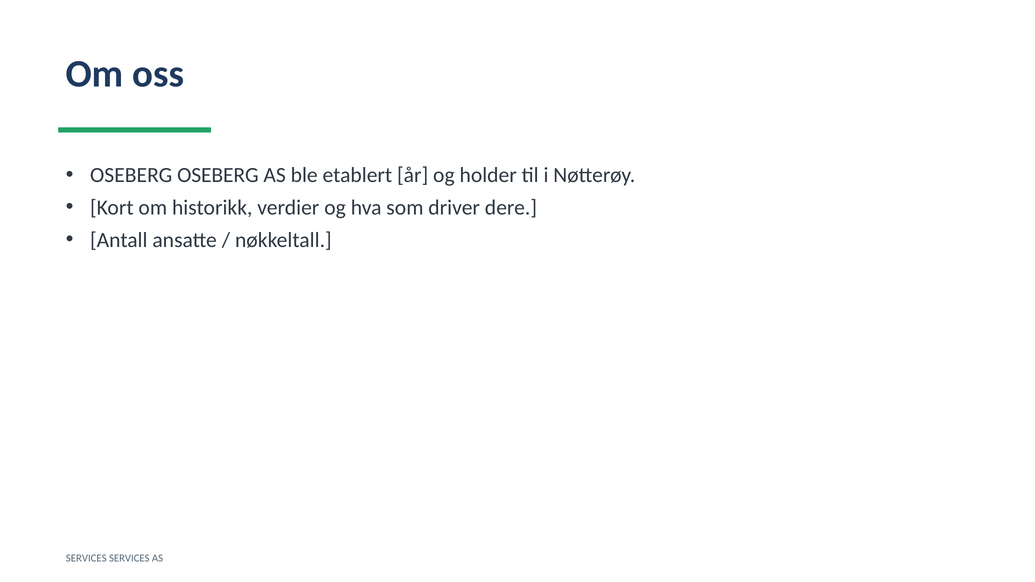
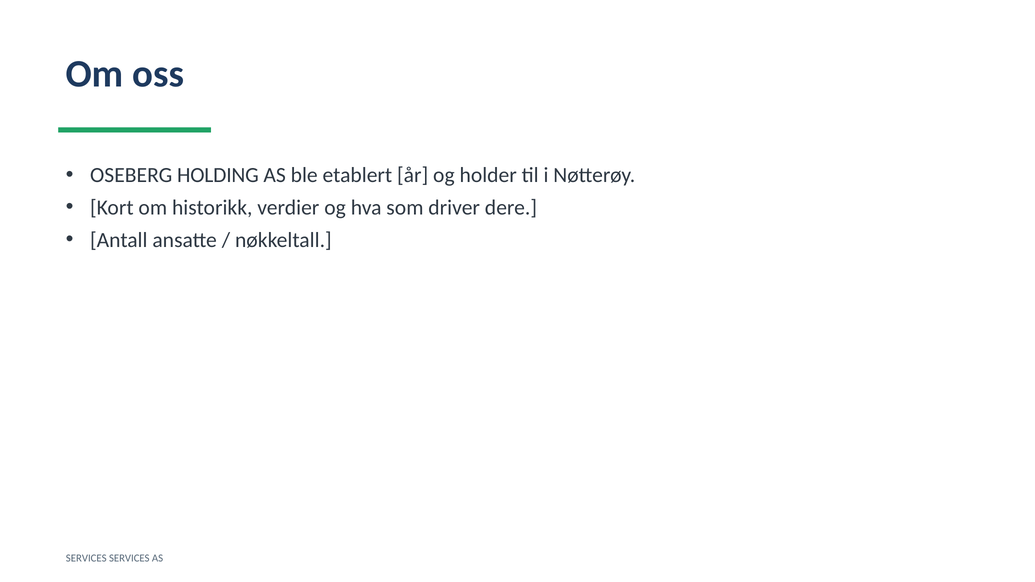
OSEBERG OSEBERG: OSEBERG -> HOLDING
